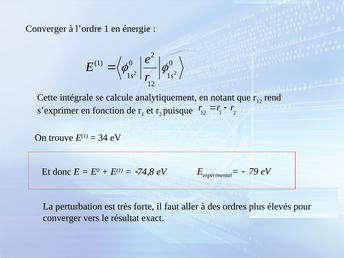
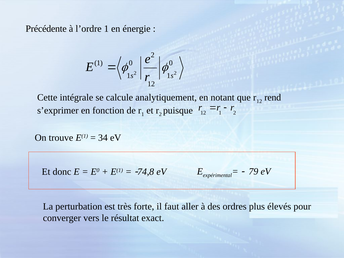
Converger at (46, 29): Converger -> Précédente
